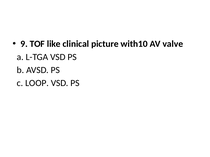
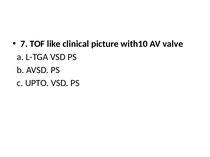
9: 9 -> 7
LOOP: LOOP -> UPTO
